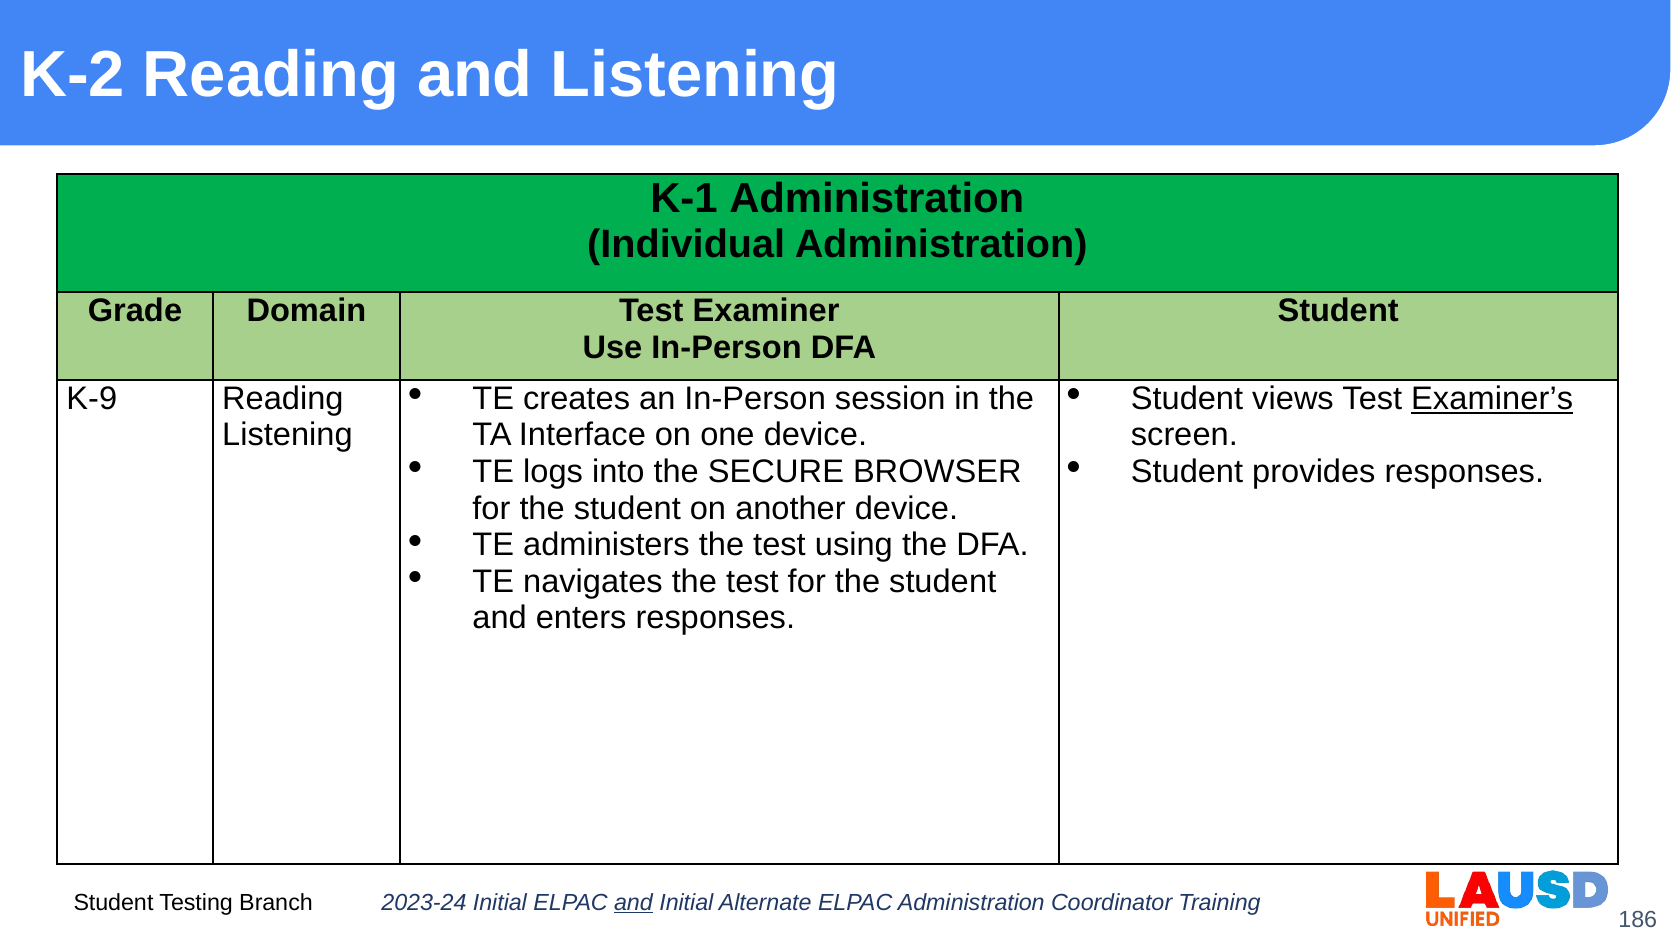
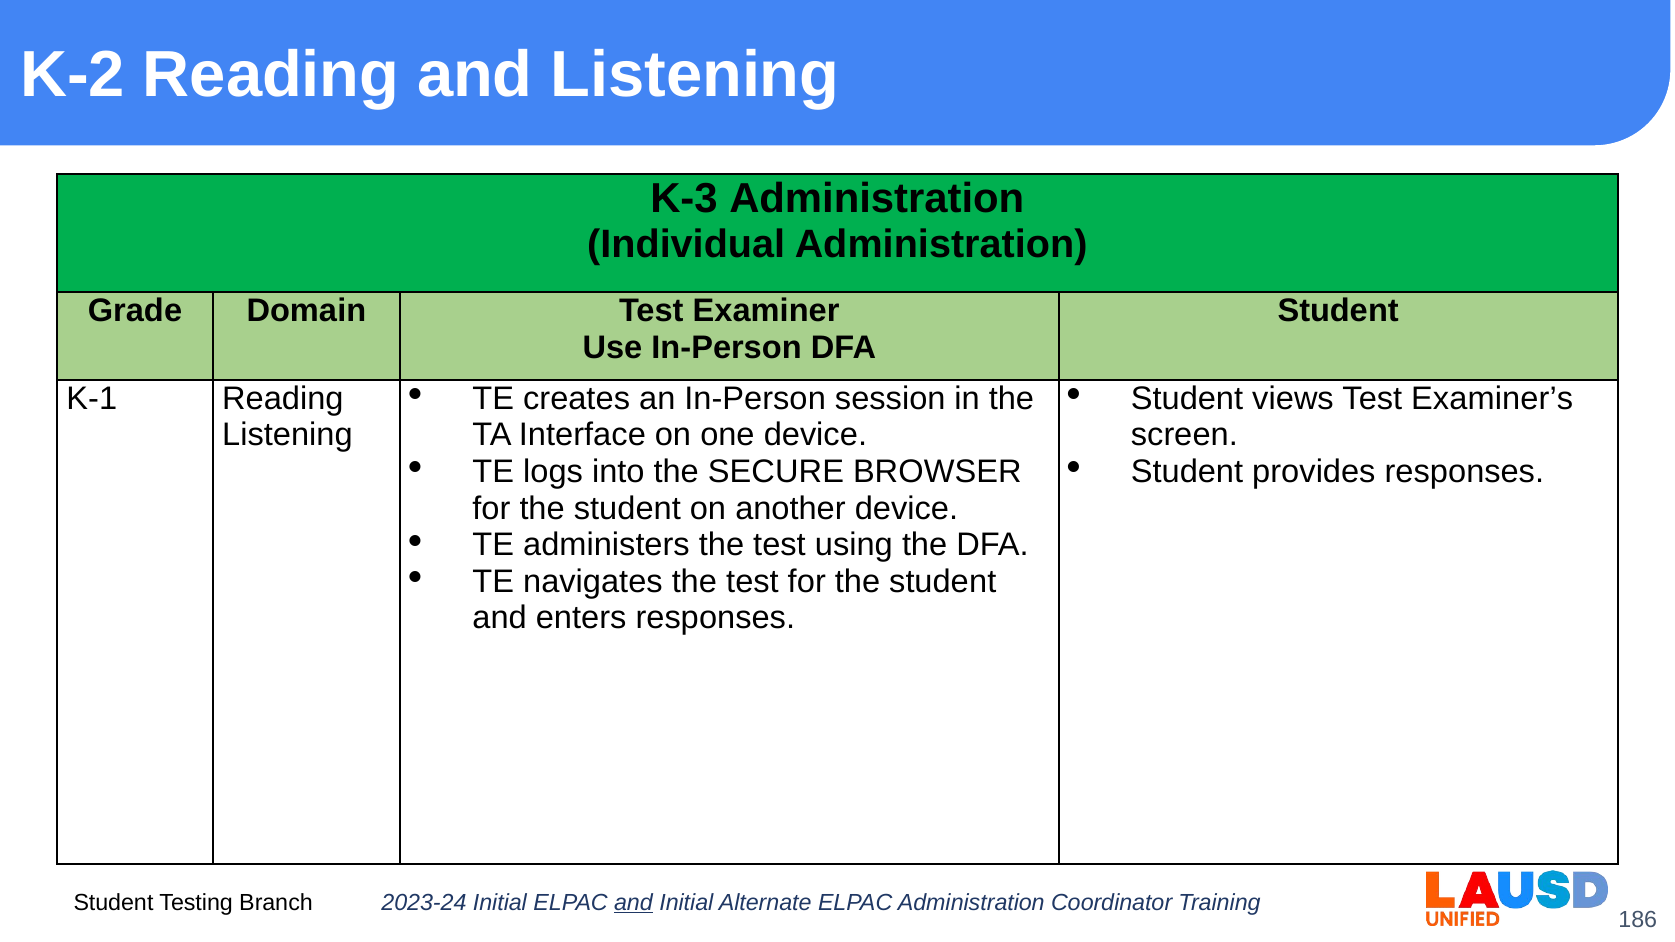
K-1: K-1 -> K-3
Examiner’s underline: present -> none
K-9: K-9 -> K-1
